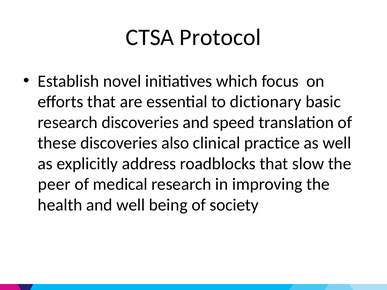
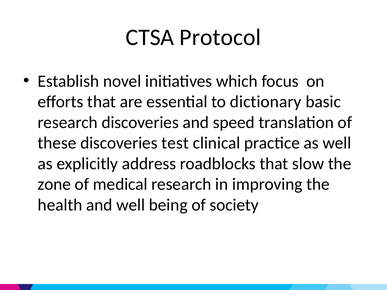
also: also -> test
peer: peer -> zone
